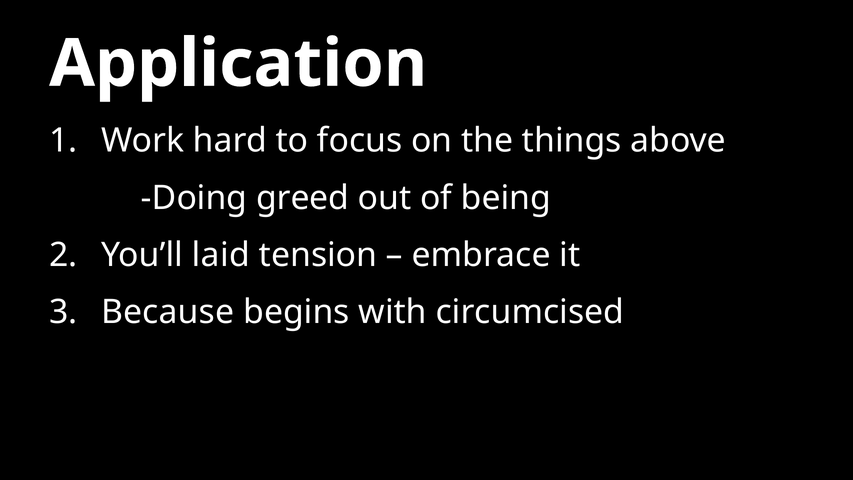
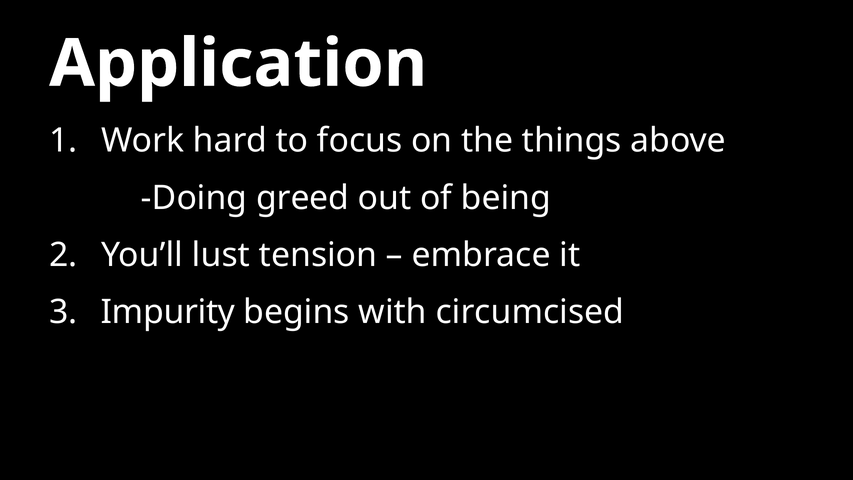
laid: laid -> lust
Because: Because -> Impurity
